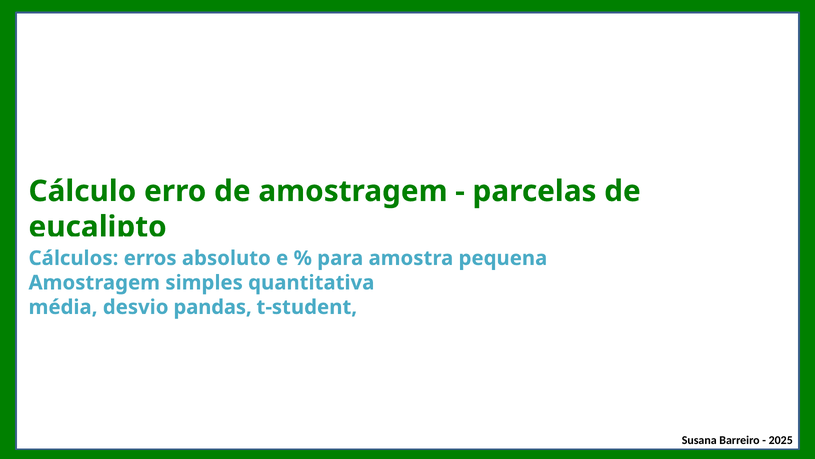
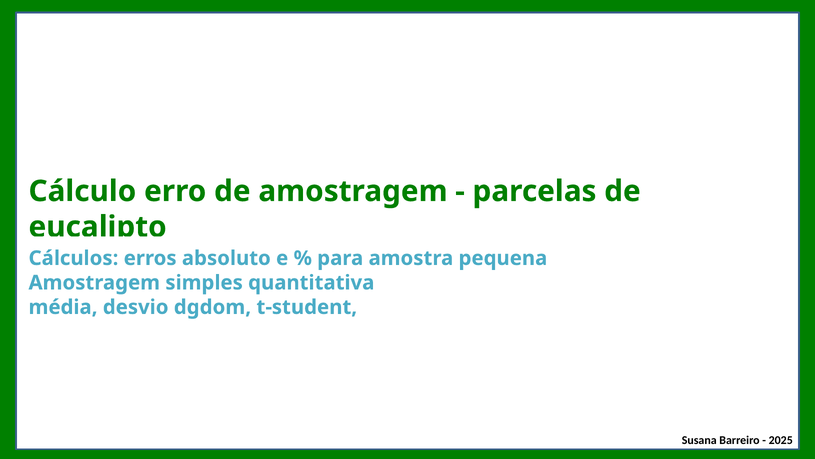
pandas: pandas -> dgdom
